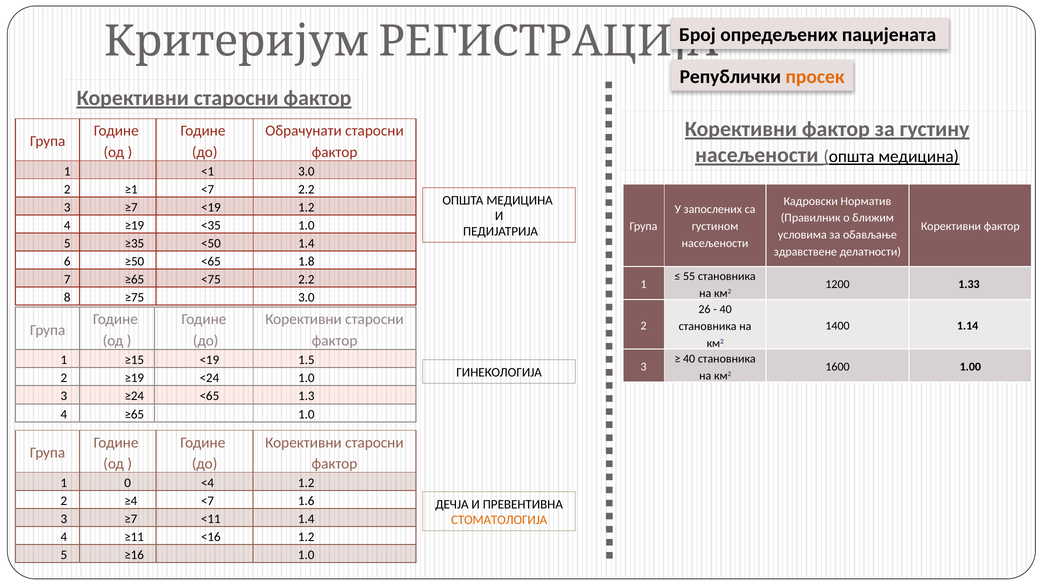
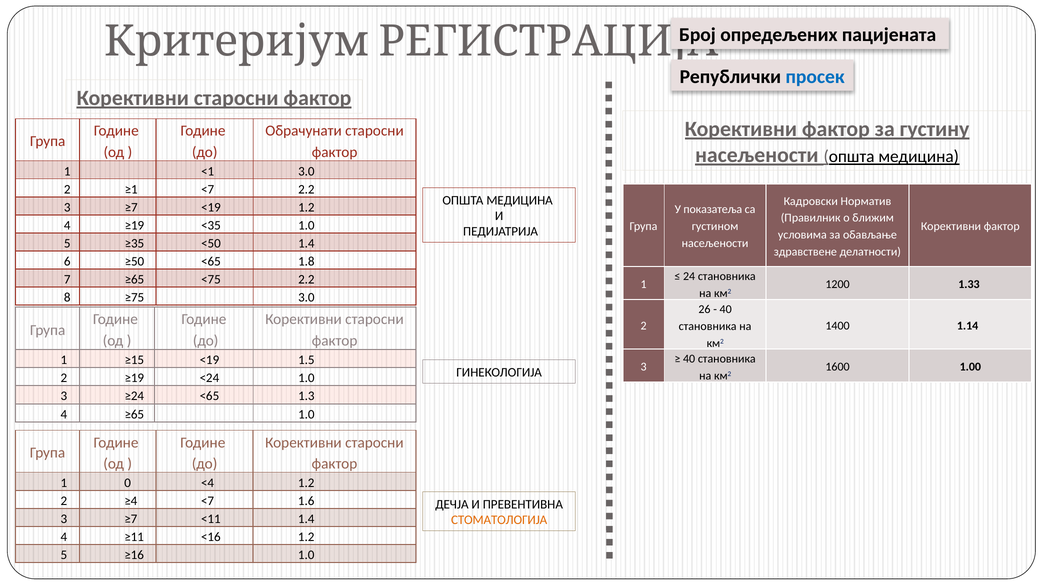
просек colour: orange -> blue
запослених: запослених -> показатеља
55: 55 -> 24
